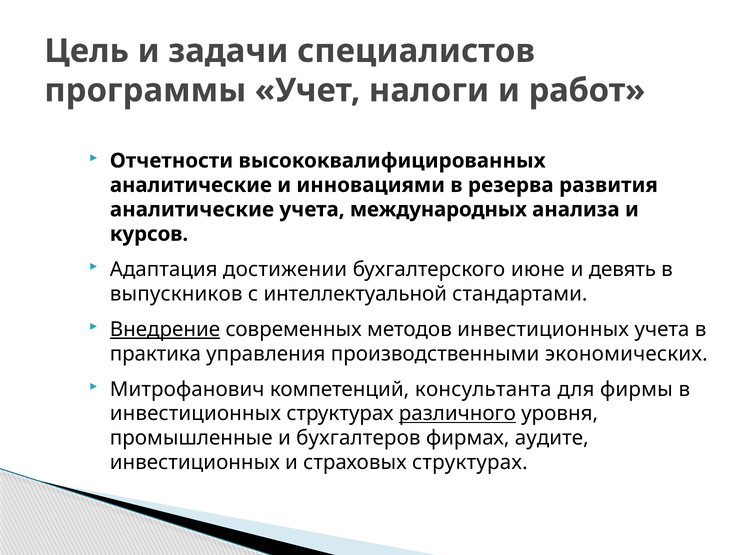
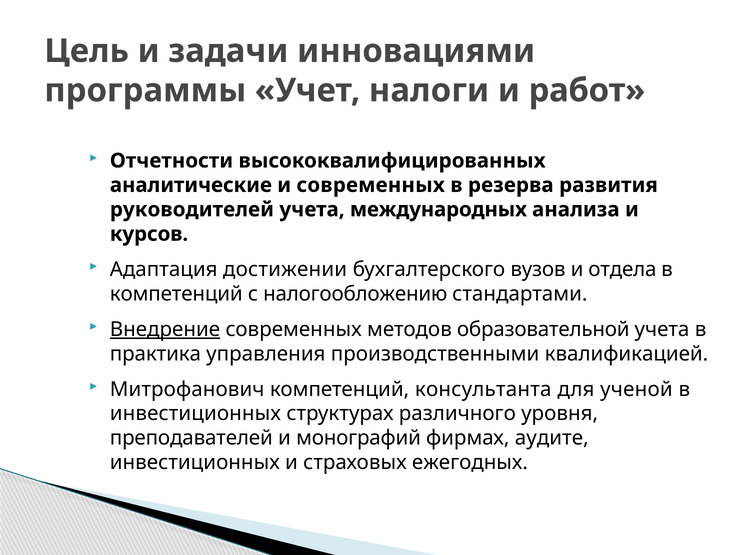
специалистов: специалистов -> инновациями
и инновациями: инновациями -> современных
аналитические at (192, 210): аналитические -> руководителей
июне: июне -> вузов
девять: девять -> отдела
выпускников at (176, 294): выпускников -> компетенций
интеллектуальной: интеллектуальной -> налогообложению
методов инвестиционных: инвестиционных -> образовательной
экономических: экономических -> квалификацией
фирмы: фирмы -> ученой
различного underline: present -> none
промышленные: промышленные -> преподавателей
бухгалтеров: бухгалтеров -> монографий
страховых структурах: структурах -> ежегодных
